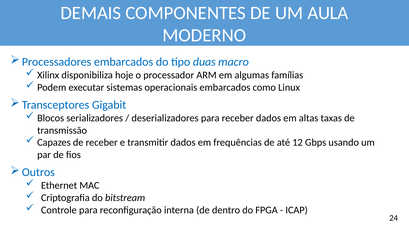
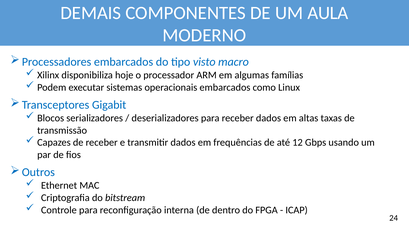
duas: duas -> visto
